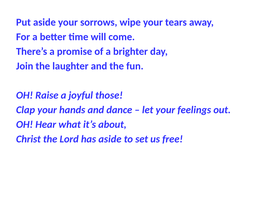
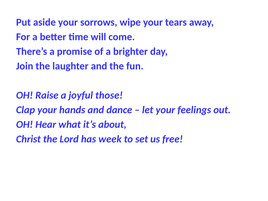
has aside: aside -> week
